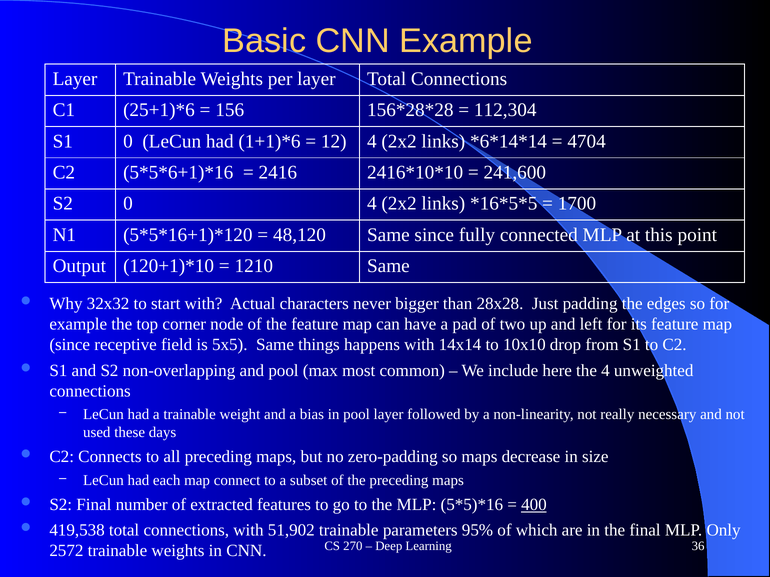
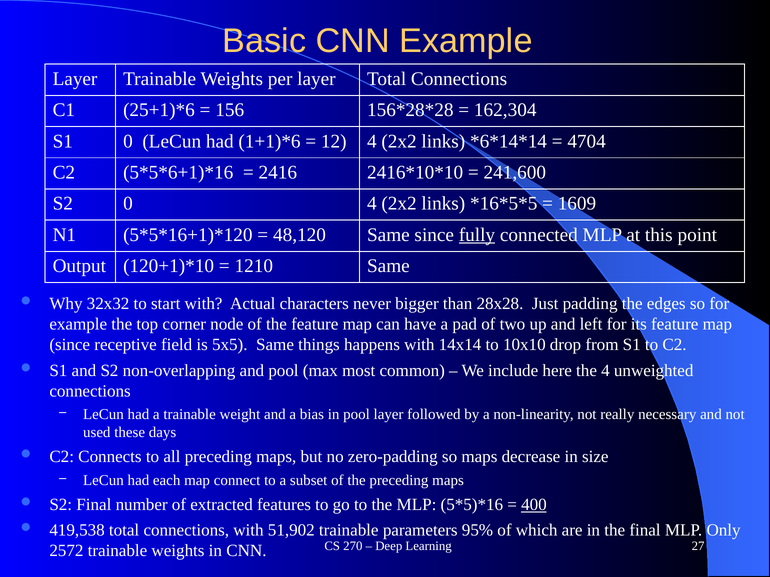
112,304: 112,304 -> 162,304
1700: 1700 -> 1609
fully underline: none -> present
36: 36 -> 27
